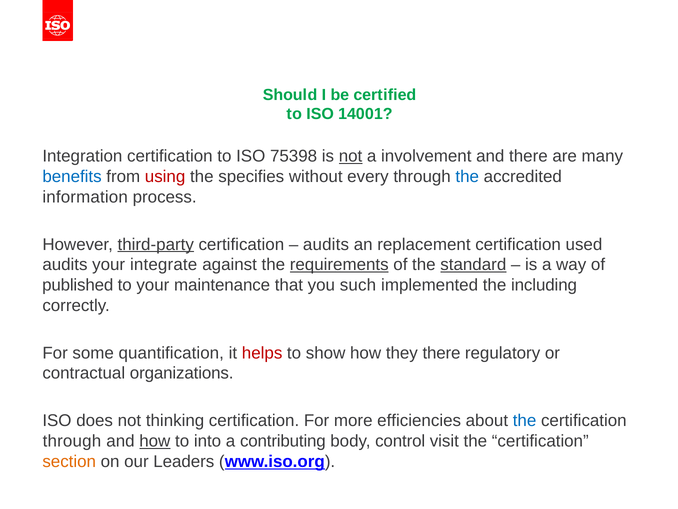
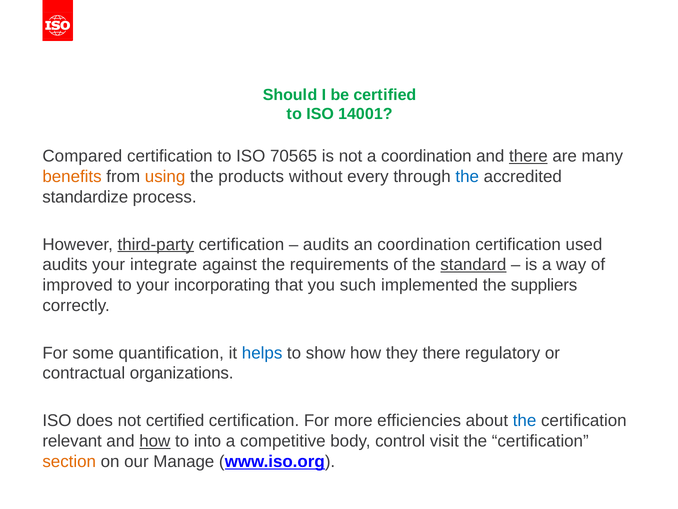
Integration: Integration -> Compared
75398: 75398 -> 70565
not at (351, 156) underline: present -> none
a involvement: involvement -> coordination
there at (528, 156) underline: none -> present
benefits colour: blue -> orange
using colour: red -> orange
specifies: specifies -> products
information: information -> standardize
an replacement: replacement -> coordination
requirements underline: present -> none
published: published -> improved
maintenance: maintenance -> incorporating
including: including -> suppliers
helps colour: red -> blue
not thinking: thinking -> certified
through at (72, 441): through -> relevant
contributing: contributing -> competitive
Leaders: Leaders -> Manage
